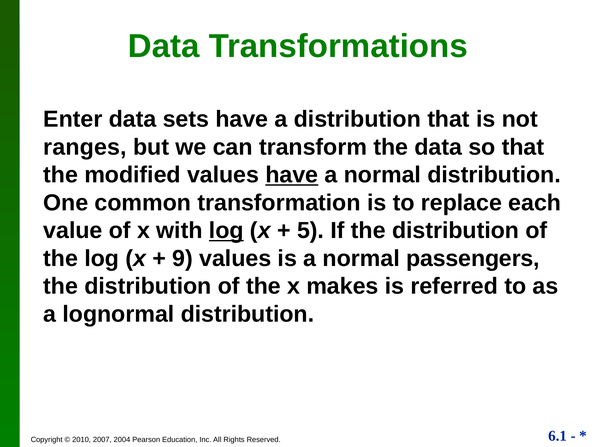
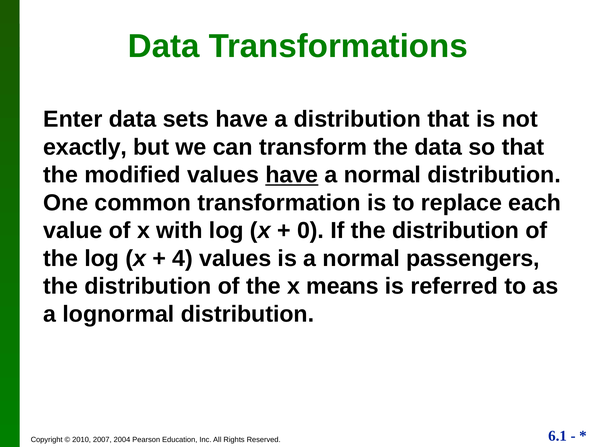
ranges: ranges -> exactly
log at (226, 231) underline: present -> none
5: 5 -> 0
9: 9 -> 4
makes: makes -> means
